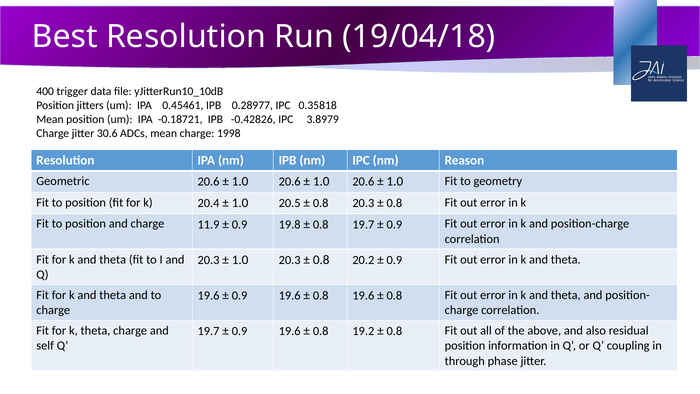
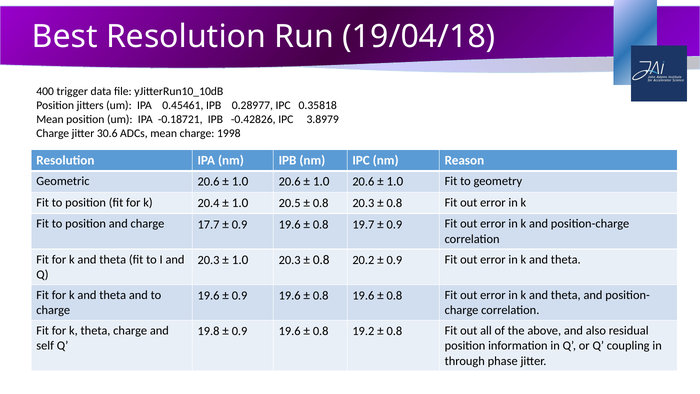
11.9: 11.9 -> 17.7
19.8 at (290, 224): 19.8 -> 19.6
19.7 at (209, 331): 19.7 -> 19.8
